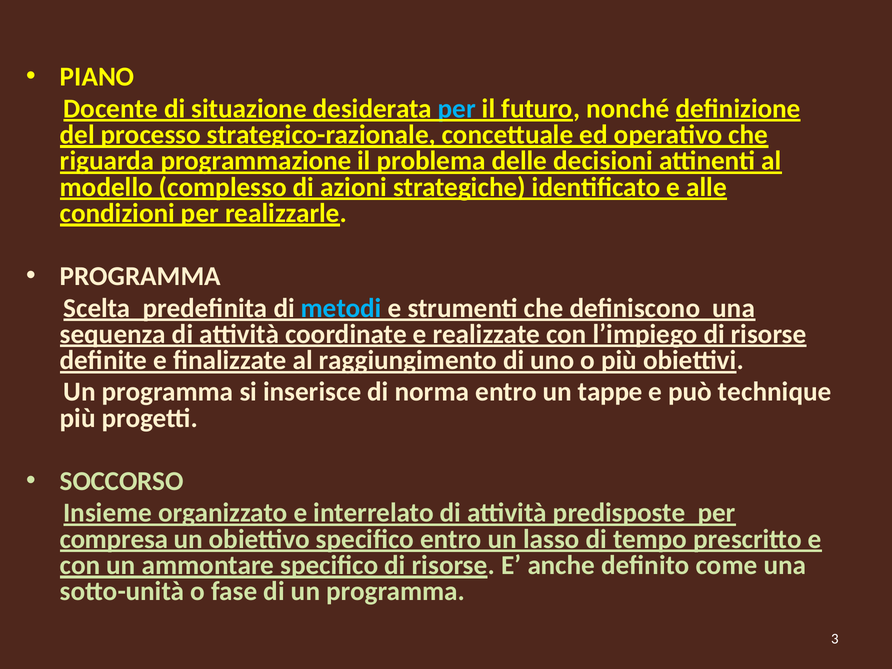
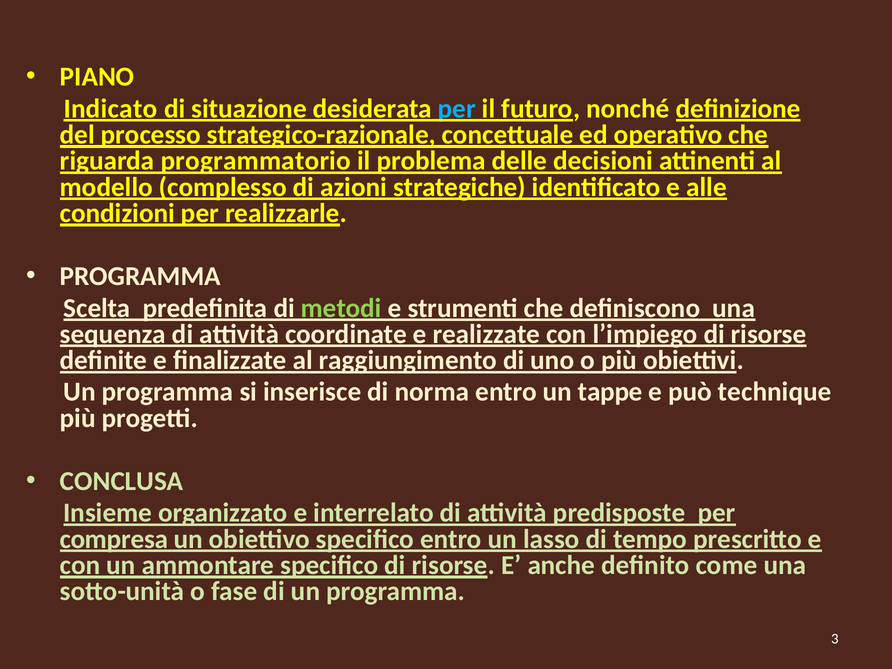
Docente: Docente -> Indicato
programmazione: programmazione -> programmatorio
metodi colour: light blue -> light green
SOCCORSO: SOCCORSO -> CONCLUSA
